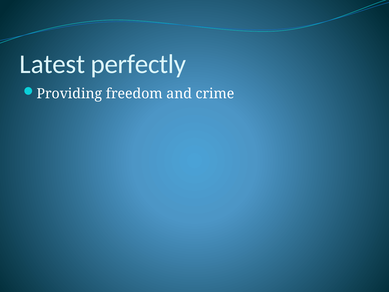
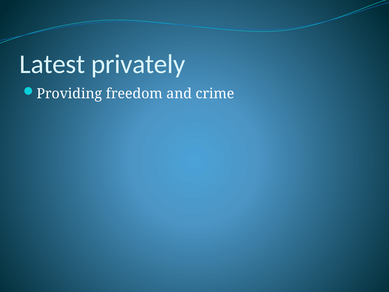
perfectly: perfectly -> privately
